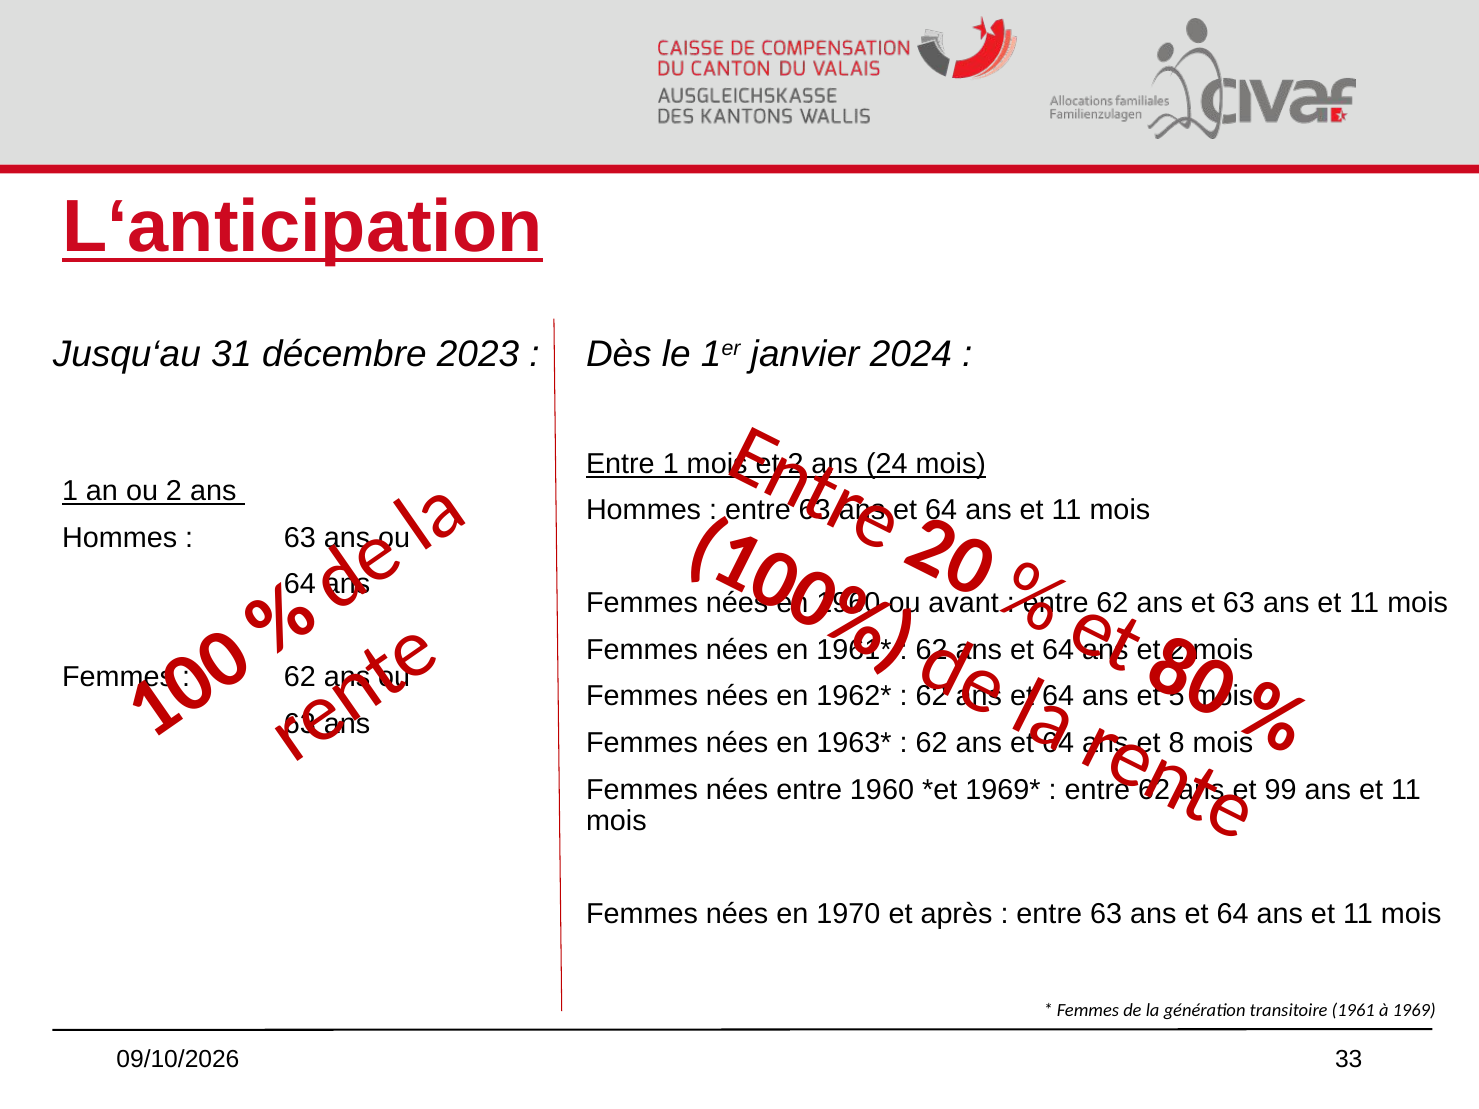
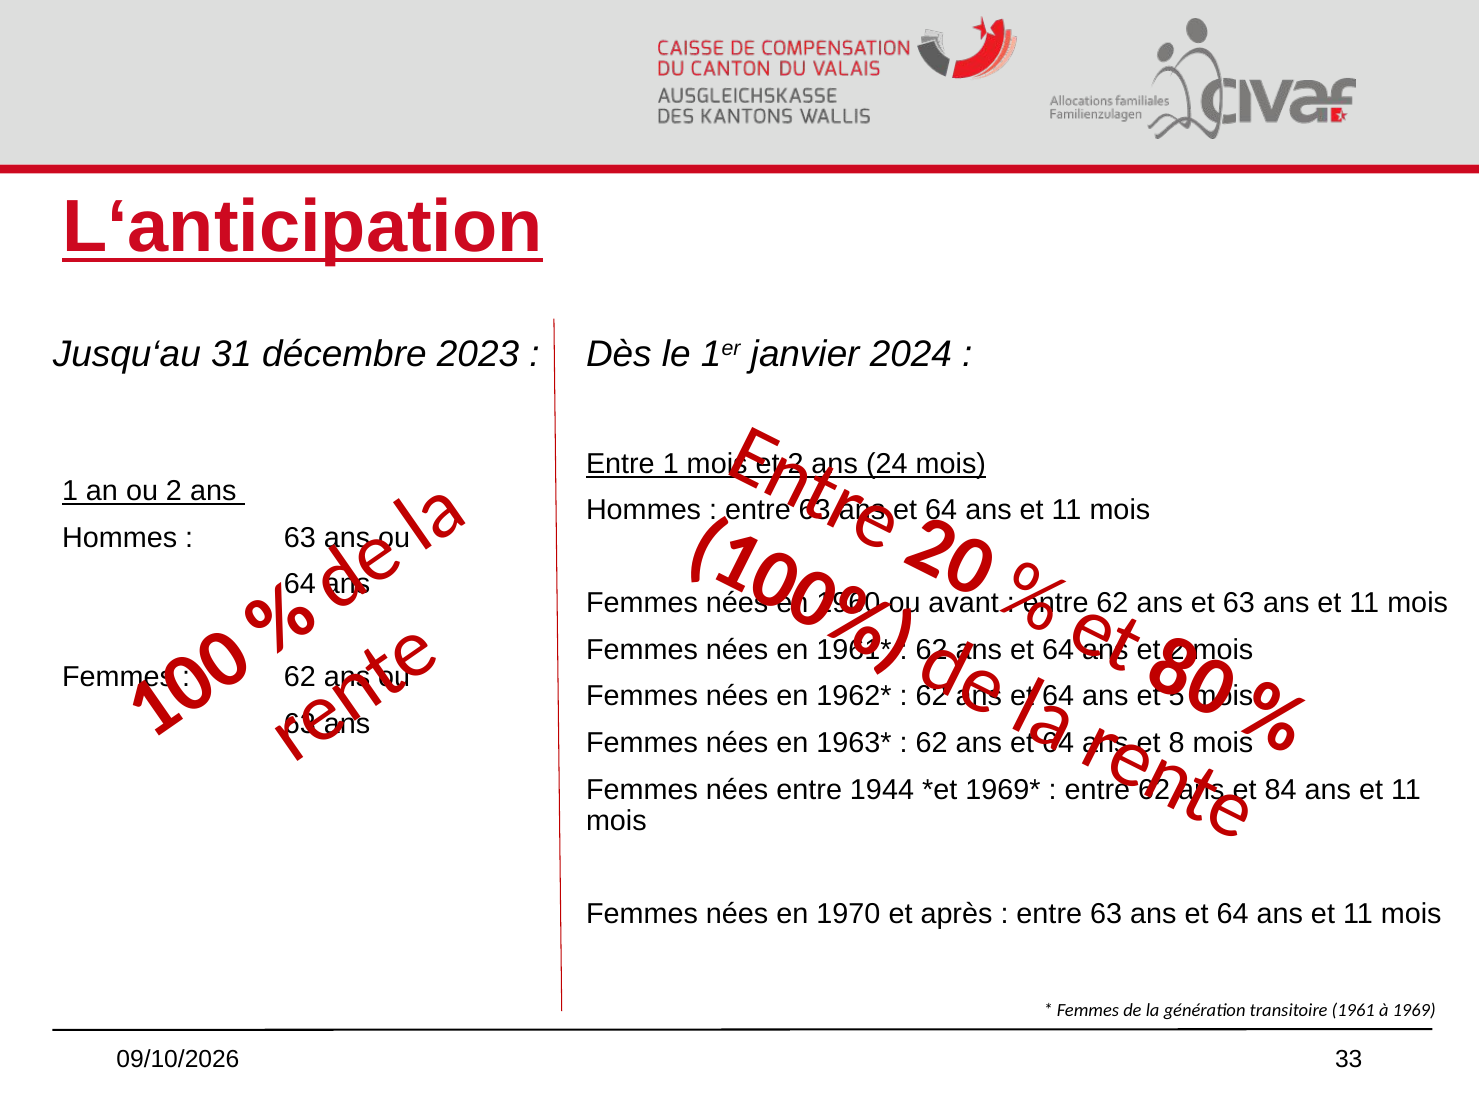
entre 1960: 1960 -> 1944
99: 99 -> 84
